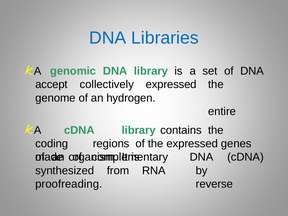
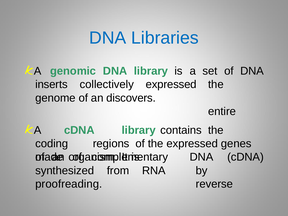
accept: accept -> inserts
hydrogen: hydrogen -> discovers
